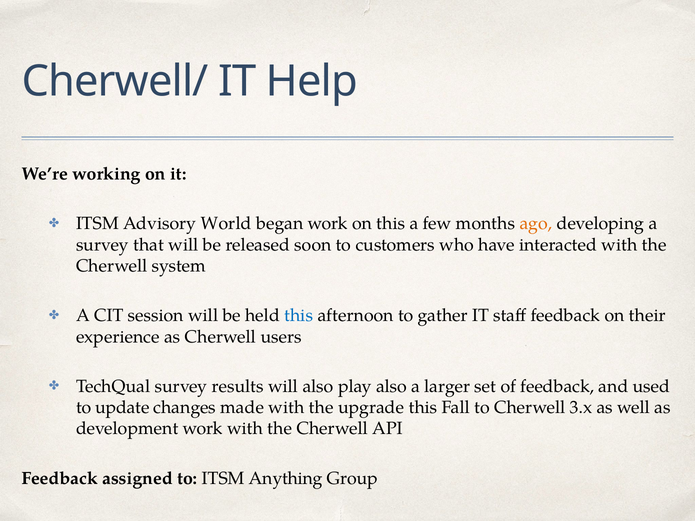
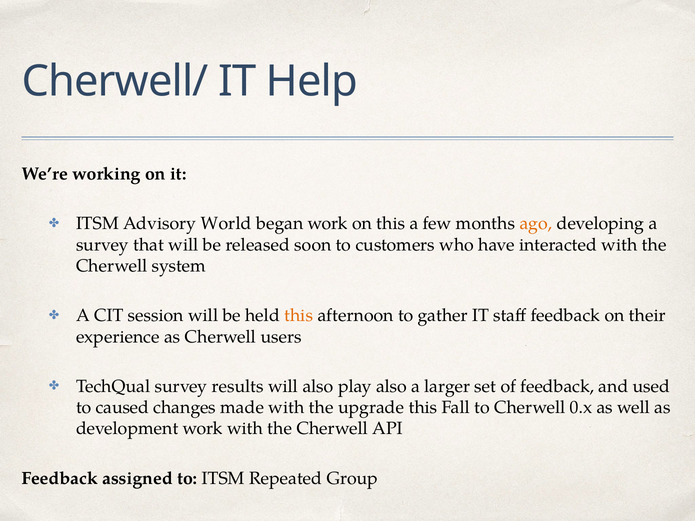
this at (299, 316) colour: blue -> orange
update: update -> caused
3.x: 3.x -> 0.x
Anything: Anything -> Repeated
